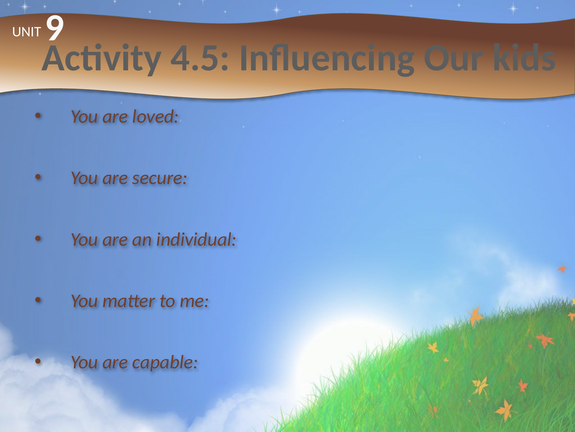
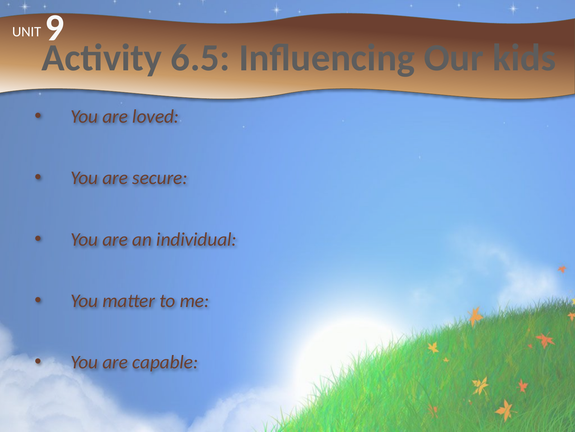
4.5: 4.5 -> 6.5
